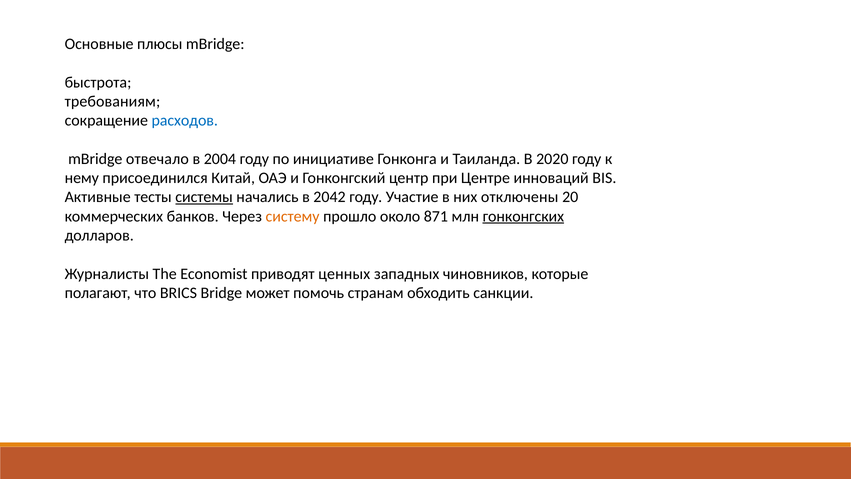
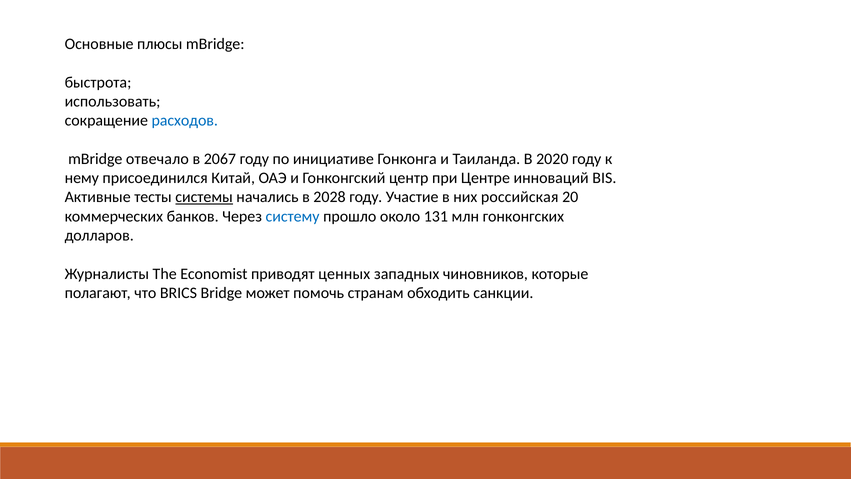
требованиям: требованиям -> использовать
2004: 2004 -> 2067
2042: 2042 -> 2028
отключены: отключены -> российская
систему colour: orange -> blue
871: 871 -> 131
гонконгских underline: present -> none
